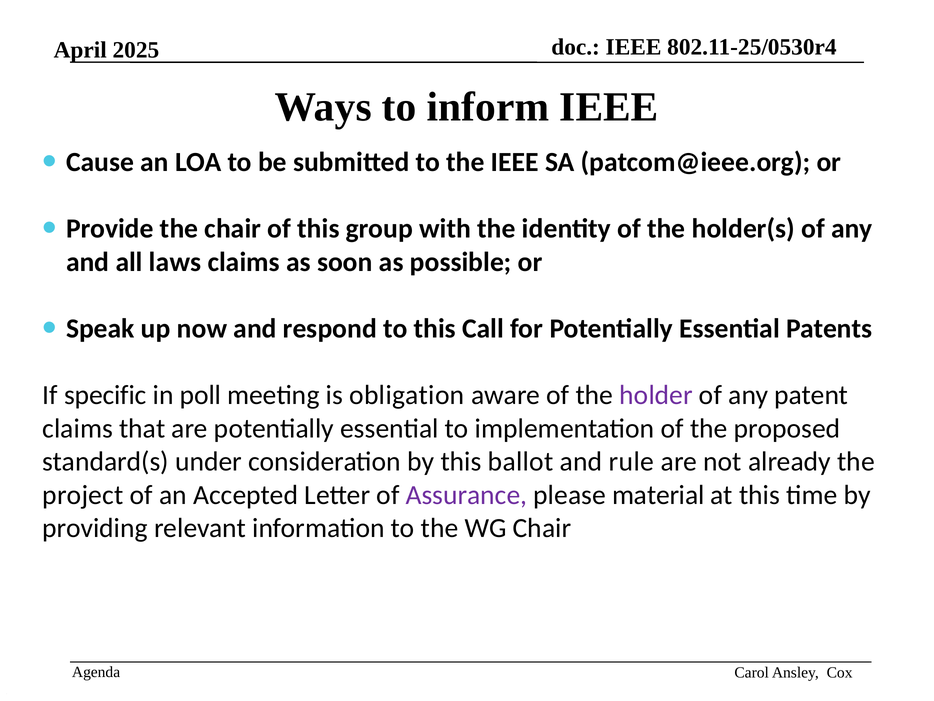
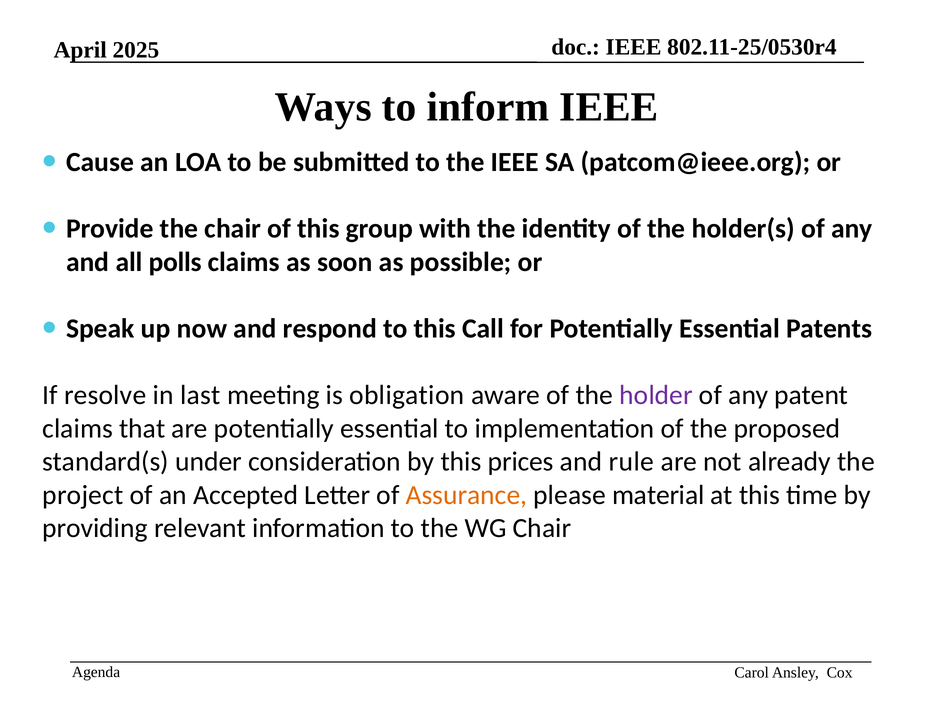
laws: laws -> polls
specific: specific -> resolve
poll: poll -> last
ballot: ballot -> prices
Assurance colour: purple -> orange
